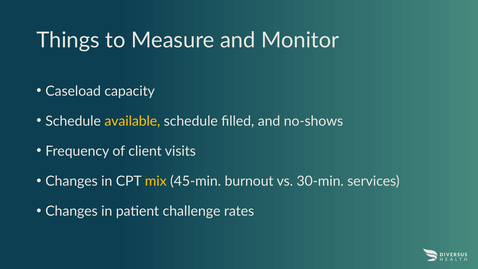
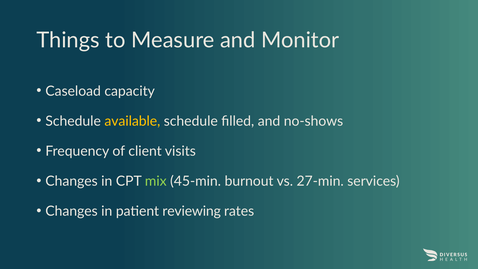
mix colour: yellow -> light green
30-min: 30-min -> 27-min
challenge: challenge -> reviewing
